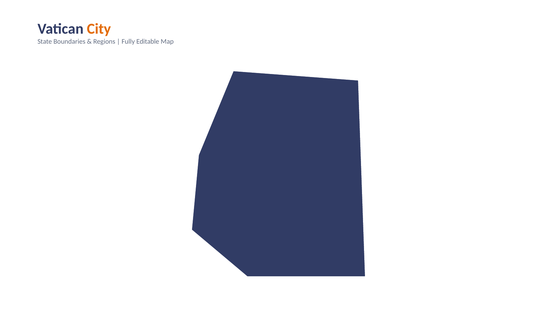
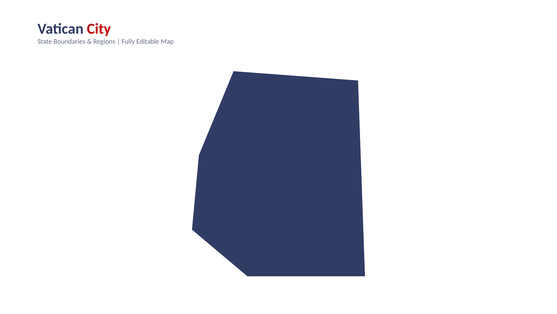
City colour: orange -> red
